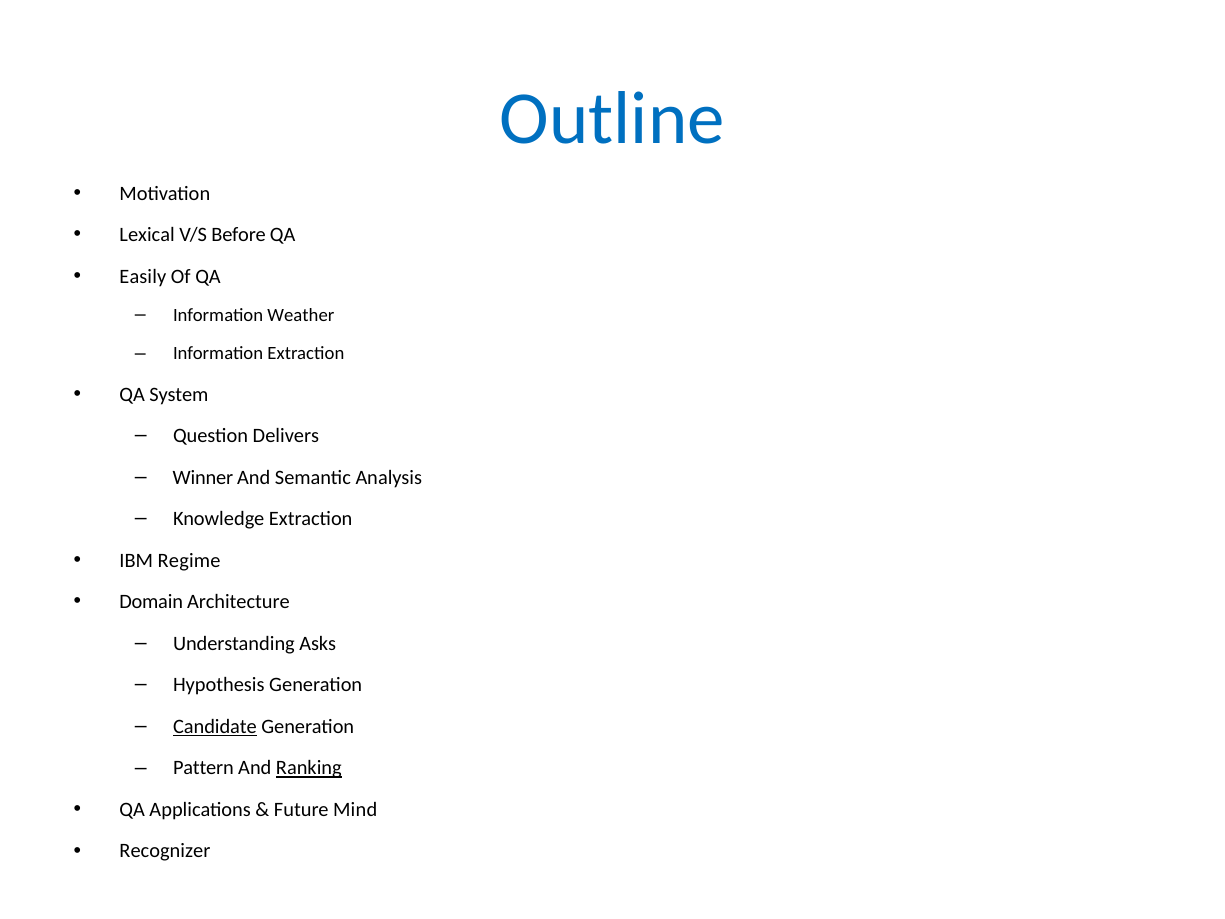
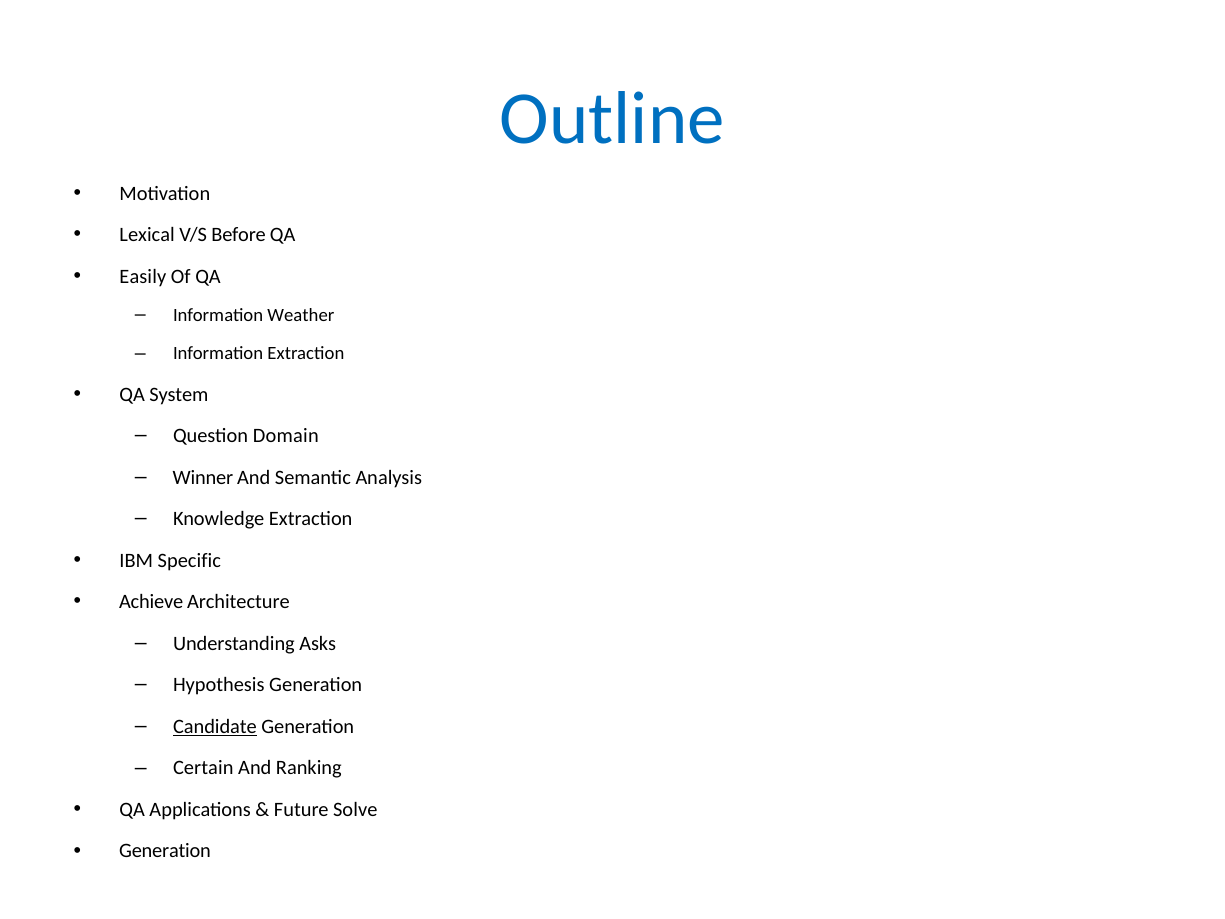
Delivers: Delivers -> Domain
Regime: Regime -> Specific
Domain: Domain -> Achieve
Pattern: Pattern -> Certain
Ranking underline: present -> none
Mind: Mind -> Solve
Recognizer at (165, 851): Recognizer -> Generation
